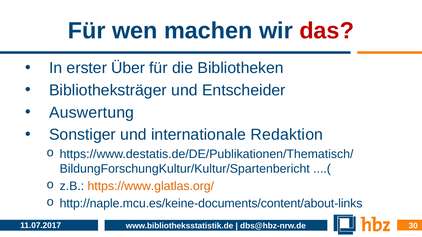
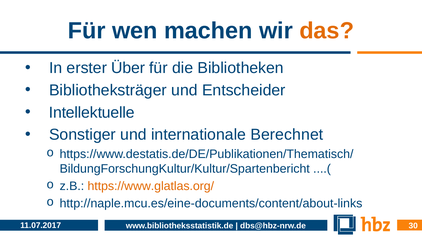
das colour: red -> orange
Auswertung: Auswertung -> Intellektuelle
Redaktion: Redaktion -> Berechnet
http://naple.mcu.es/keine-documents/content/about-links: http://naple.mcu.es/keine-documents/content/about-links -> http://naple.mcu.es/eine-documents/content/about-links
